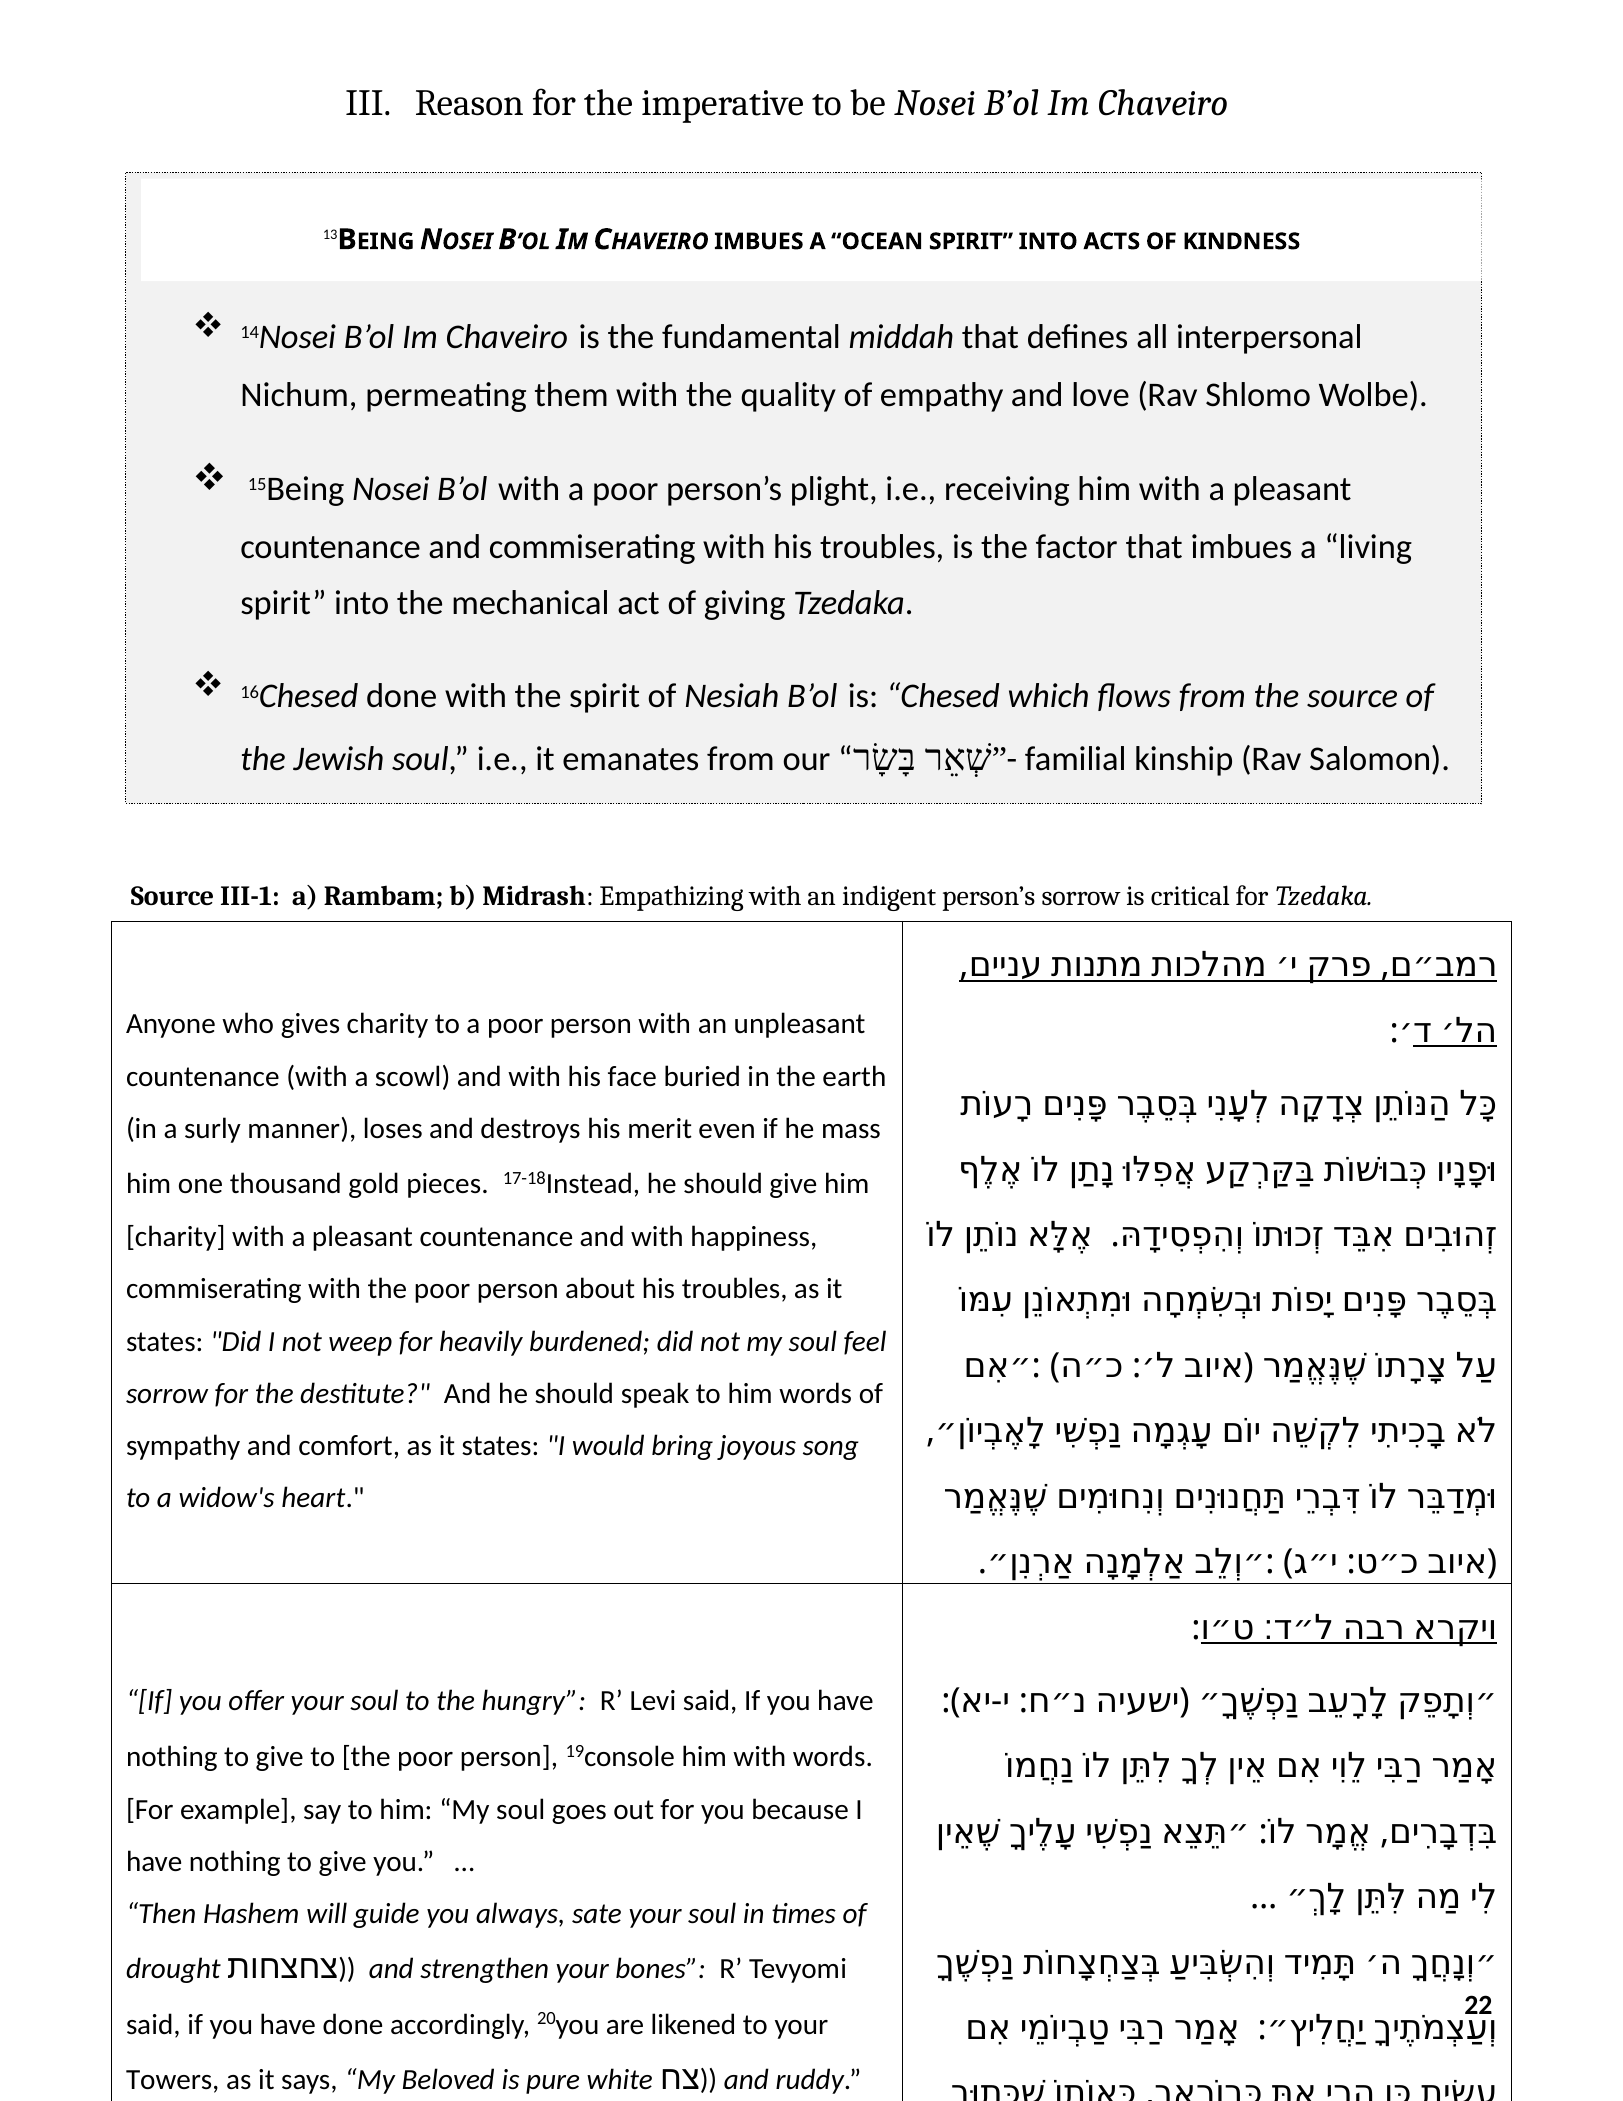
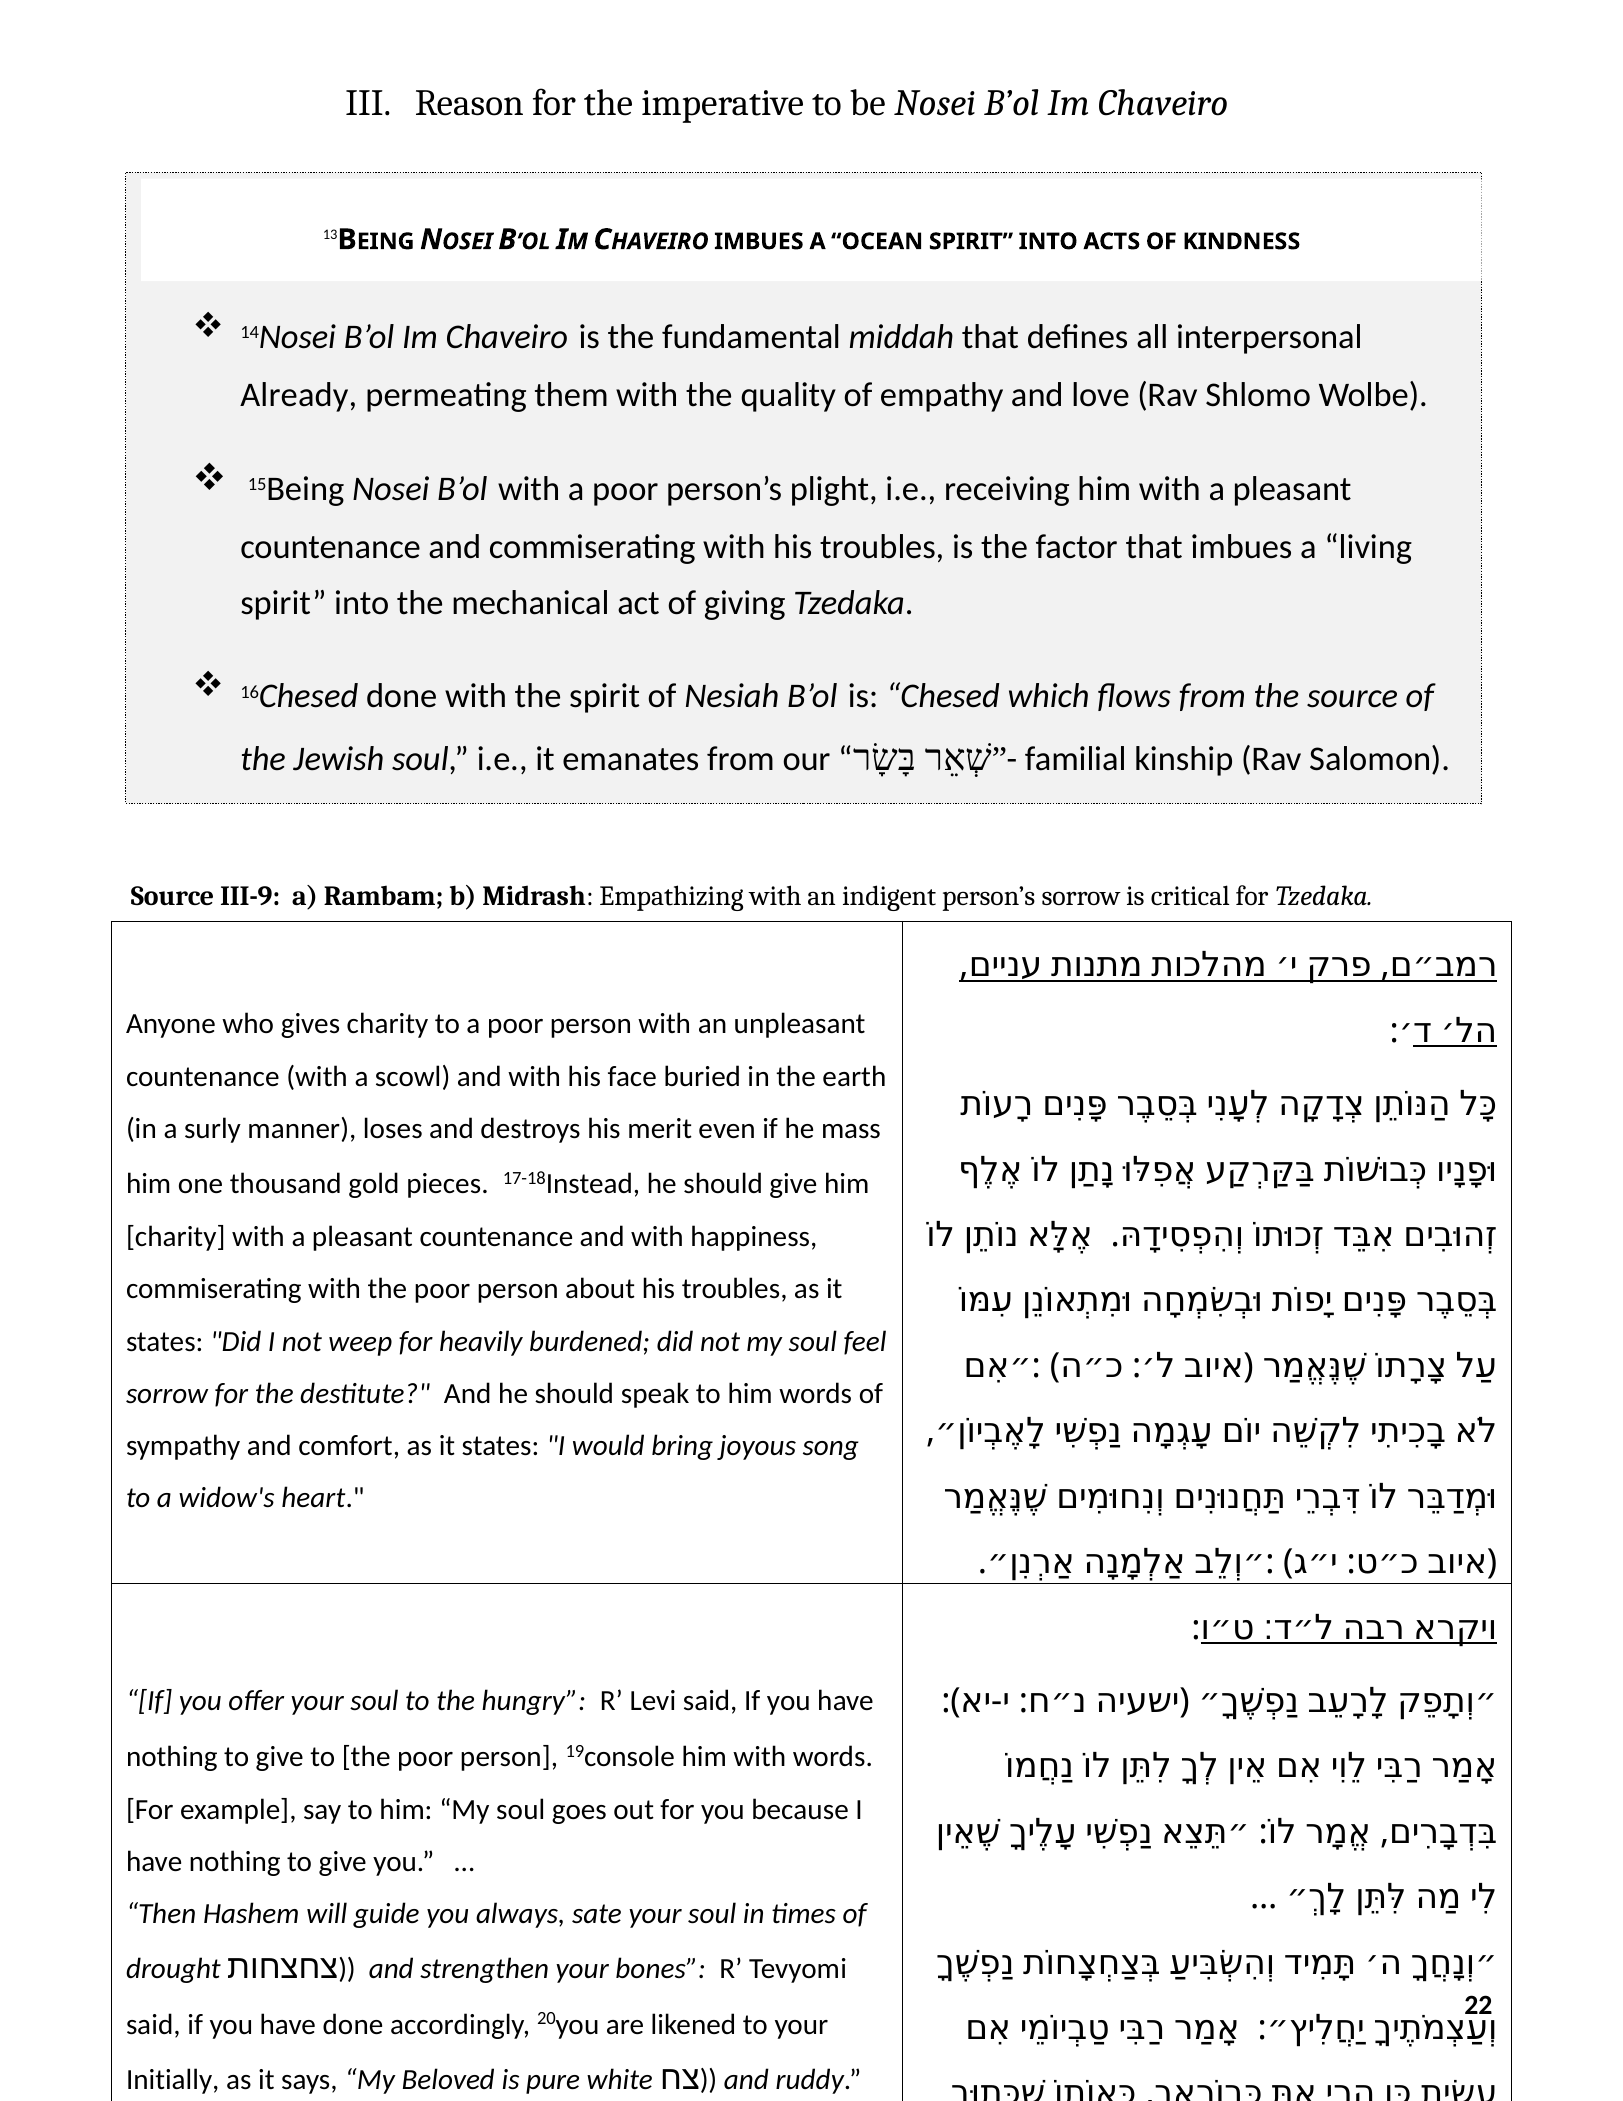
Nichum: Nichum -> Already
III-1: III-1 -> III-9
Towers: Towers -> Initially
